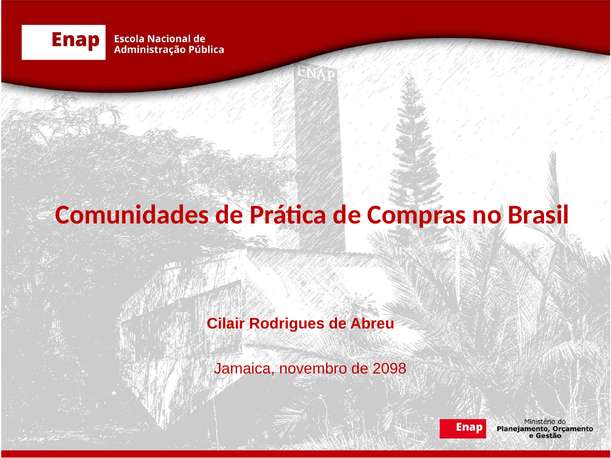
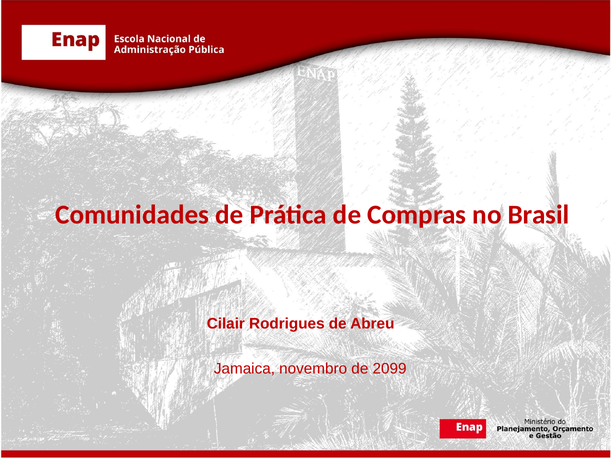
2098: 2098 -> 2099
